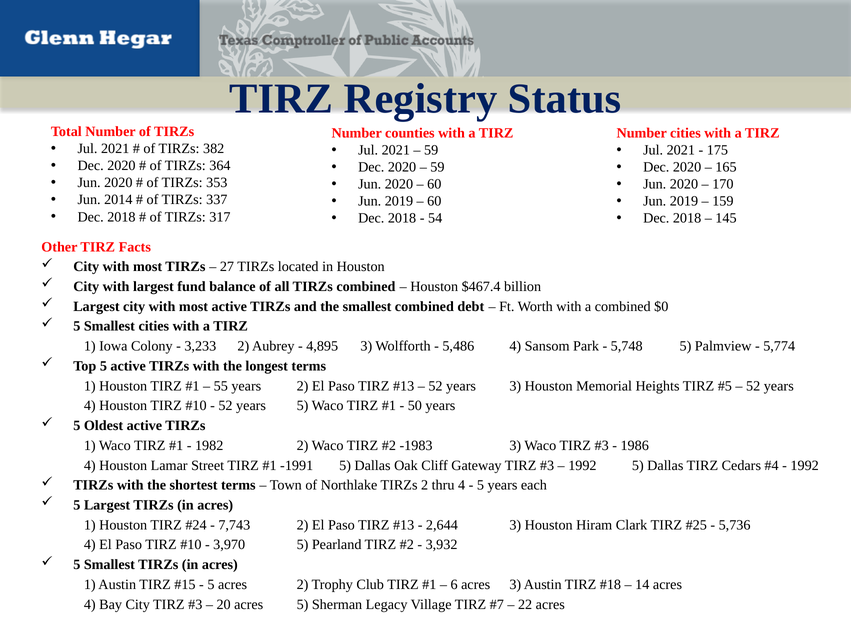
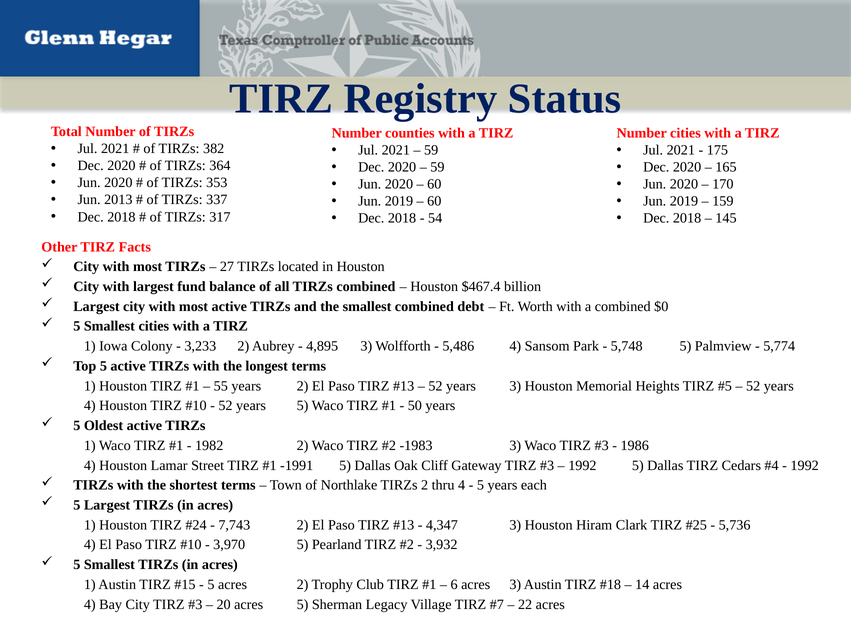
2014: 2014 -> 2013
2,644: 2,644 -> 4,347
